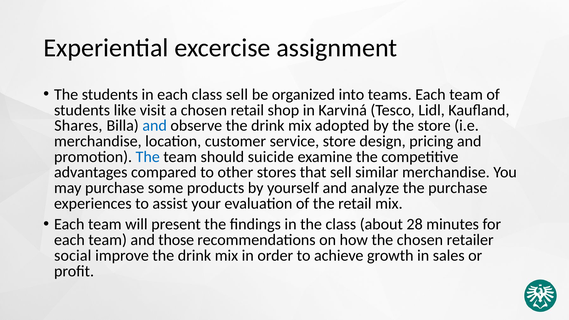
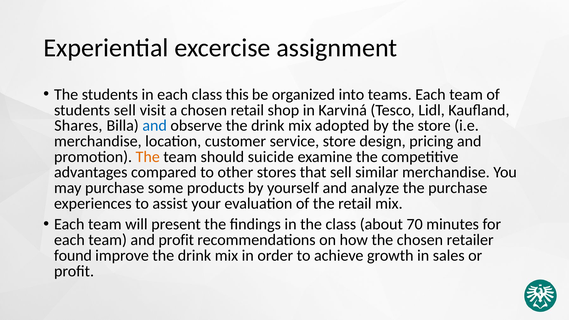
class sell: sell -> this
students like: like -> sell
The at (148, 157) colour: blue -> orange
28: 28 -> 70
and those: those -> profit
social: social -> found
